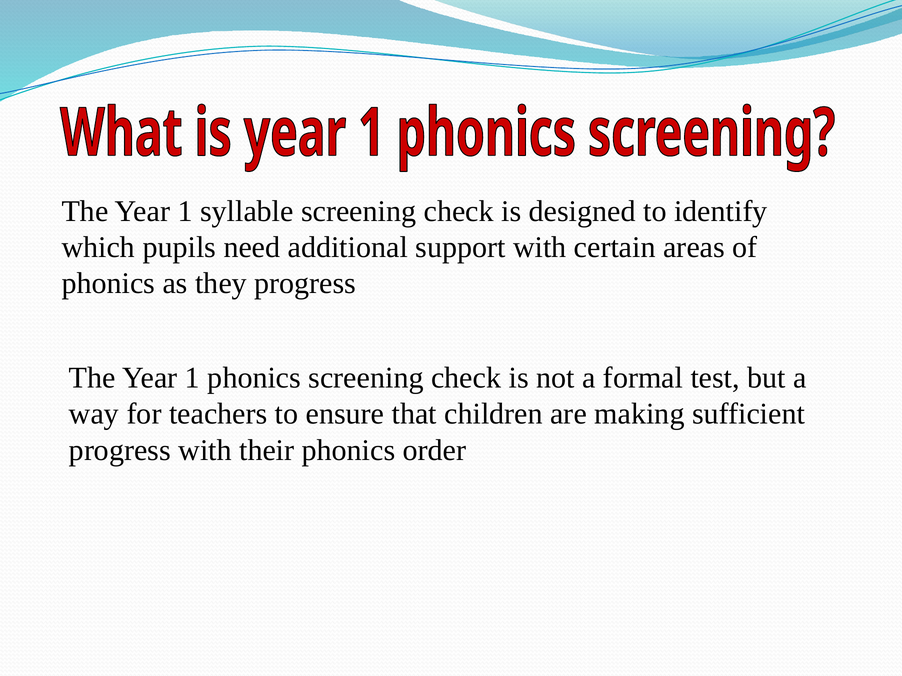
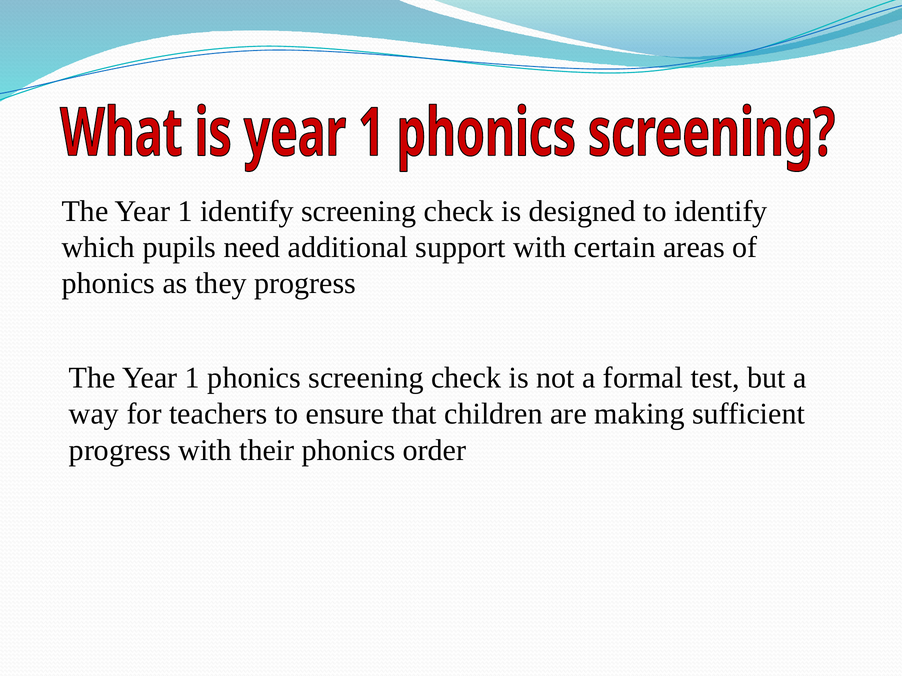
1 syllable: syllable -> identify
